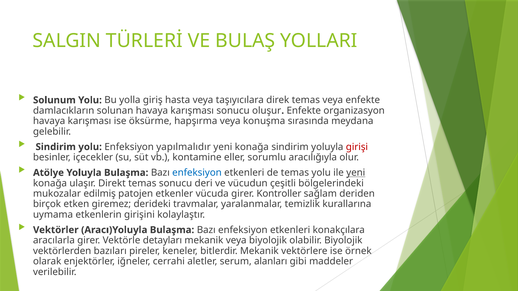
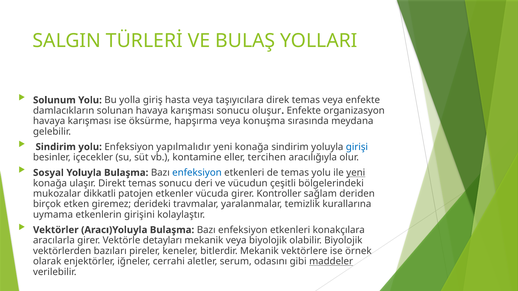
girişi colour: red -> blue
sorumlu: sorumlu -> tercihen
Atölye: Atölye -> Sosyal
edilmiş: edilmiş -> dikkatli
alanları: alanları -> odasını
maddeler underline: none -> present
